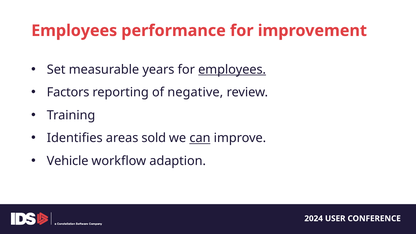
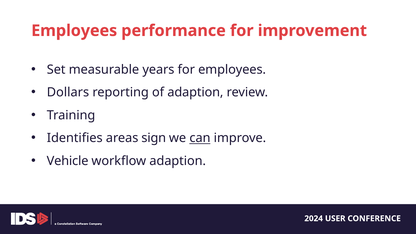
employees at (232, 70) underline: present -> none
Factors: Factors -> Dollars
of negative: negative -> adaption
sold: sold -> sign
